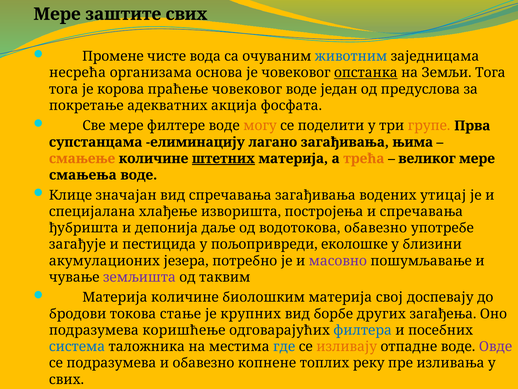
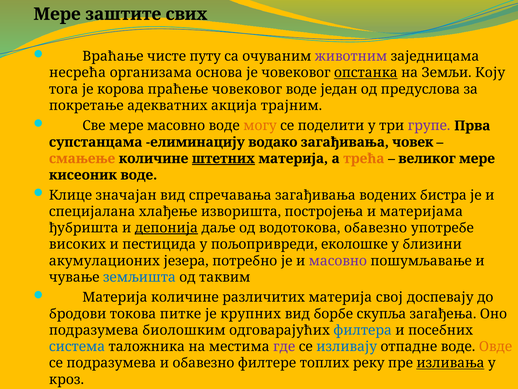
Промене: Промене -> Враћање
вода: вода -> путу
животним colour: blue -> purple
Земљи Тога: Тога -> Коју
фосфата: фосфата -> трајним
мере филтере: филтере -> масовно
групе colour: orange -> purple
лагано: лагано -> водако
њима: њима -> човек
смањења: смањења -> кисеоник
утицај: утицај -> бистра
и спречавања: спречавања -> материјама
депонија underline: none -> present
загађује: загађује -> високих
земљишта colour: purple -> blue
биолошким: биолошким -> различитих
стање: стање -> питке
других: других -> скупља
коришћење: коришћење -> биолошким
где colour: blue -> purple
изливају colour: orange -> blue
Овде colour: purple -> orange
копнене: копнене -> филтере
изливања underline: none -> present
свих at (67, 379): свих -> кроз
